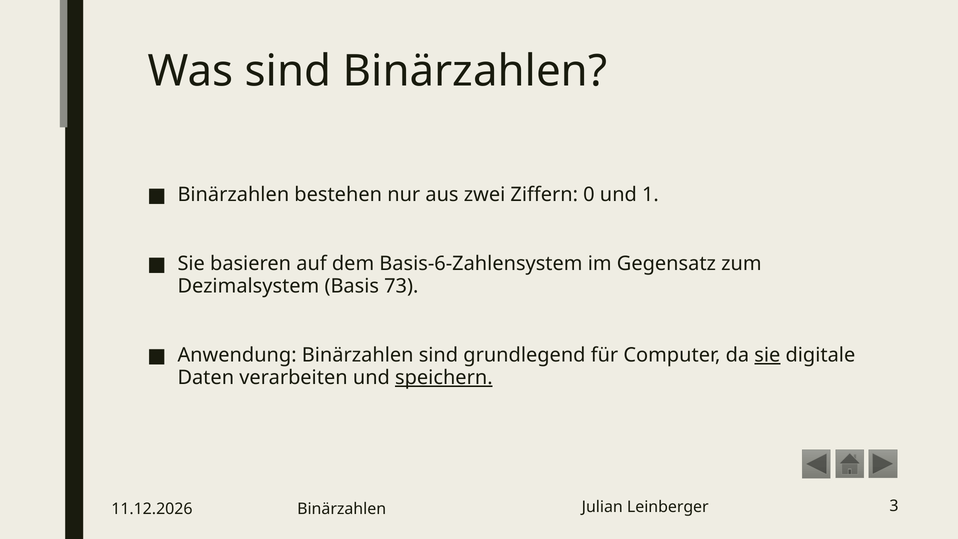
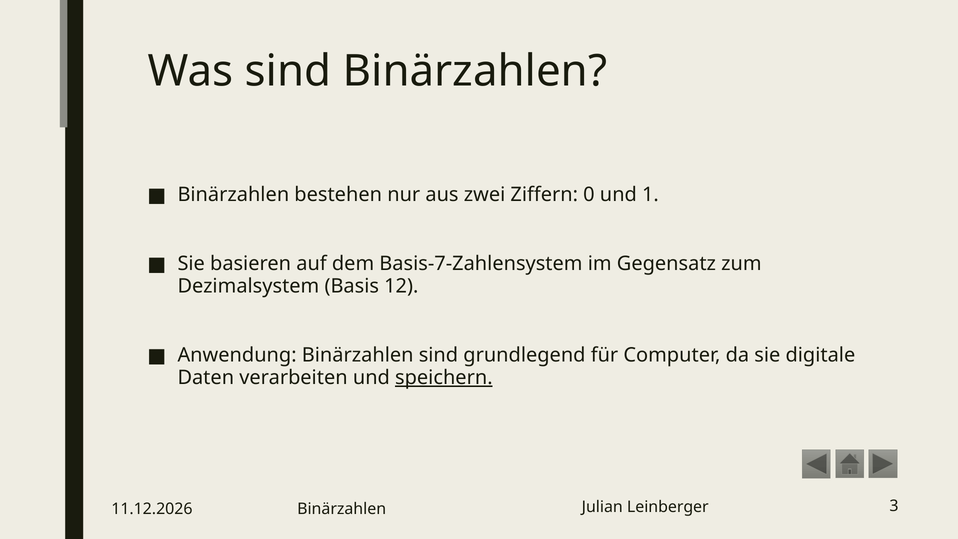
Basis-6-Zahlensystem: Basis-6-Zahlensystem -> Basis-7-Zahlensystem
73: 73 -> 12
sie at (767, 355) underline: present -> none
